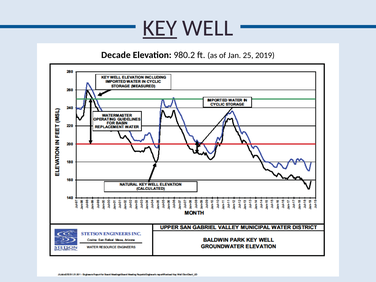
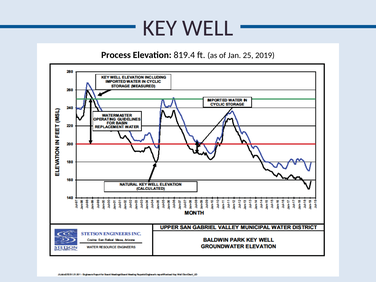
KEY underline: present -> none
Decade: Decade -> Process
980.2: 980.2 -> 819.4
